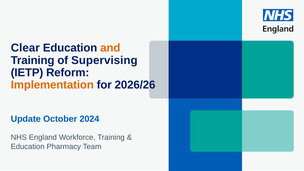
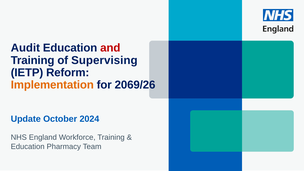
Clear: Clear -> Audit
and colour: orange -> red
2026/26: 2026/26 -> 2069/26
